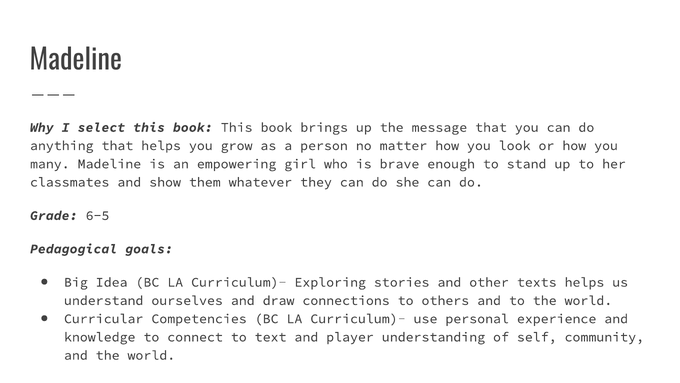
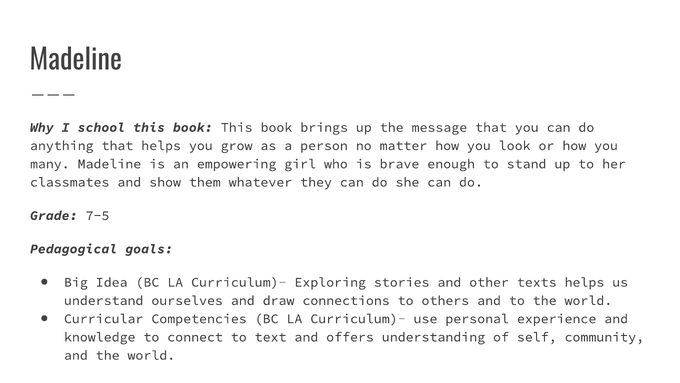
select: select -> school
6-5: 6-5 -> 7-5
player: player -> offers
